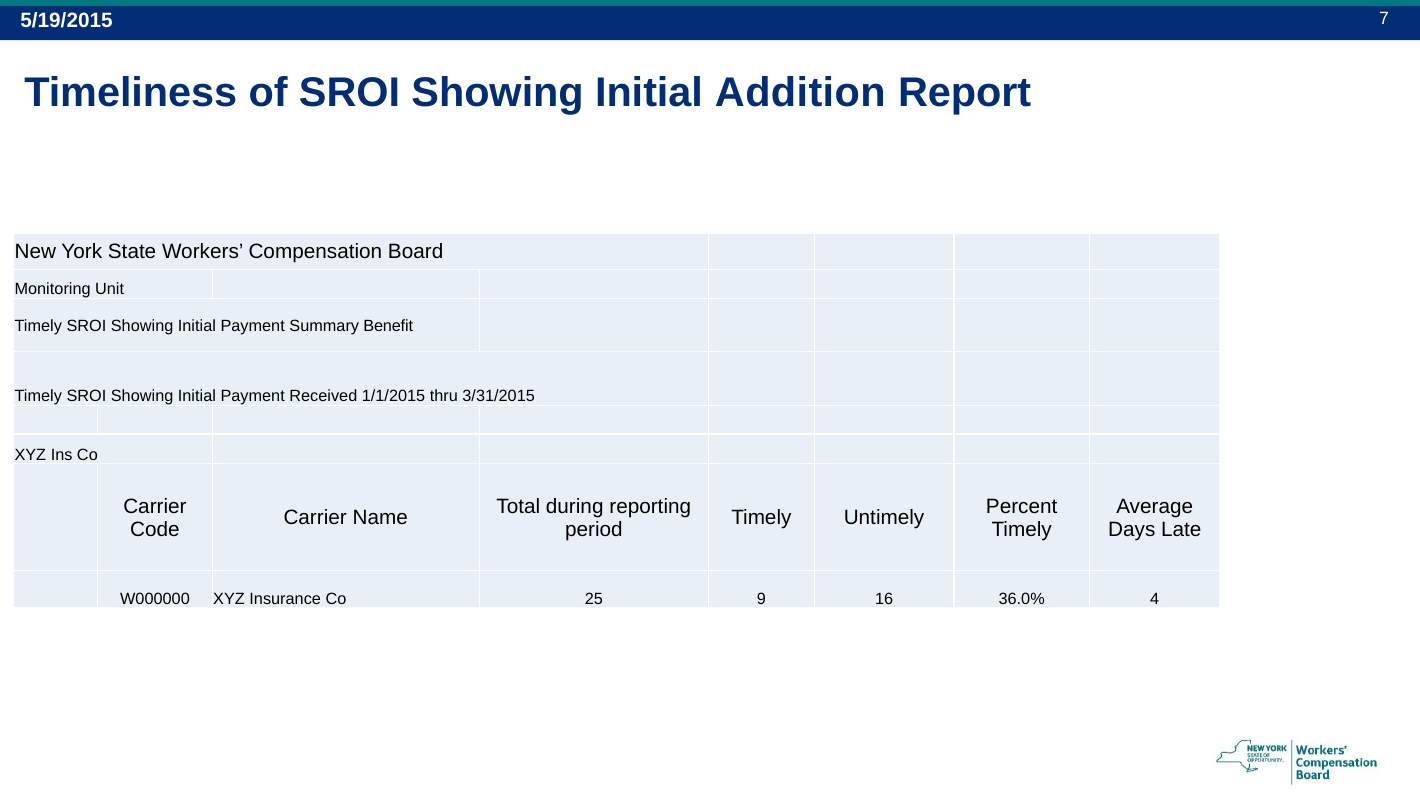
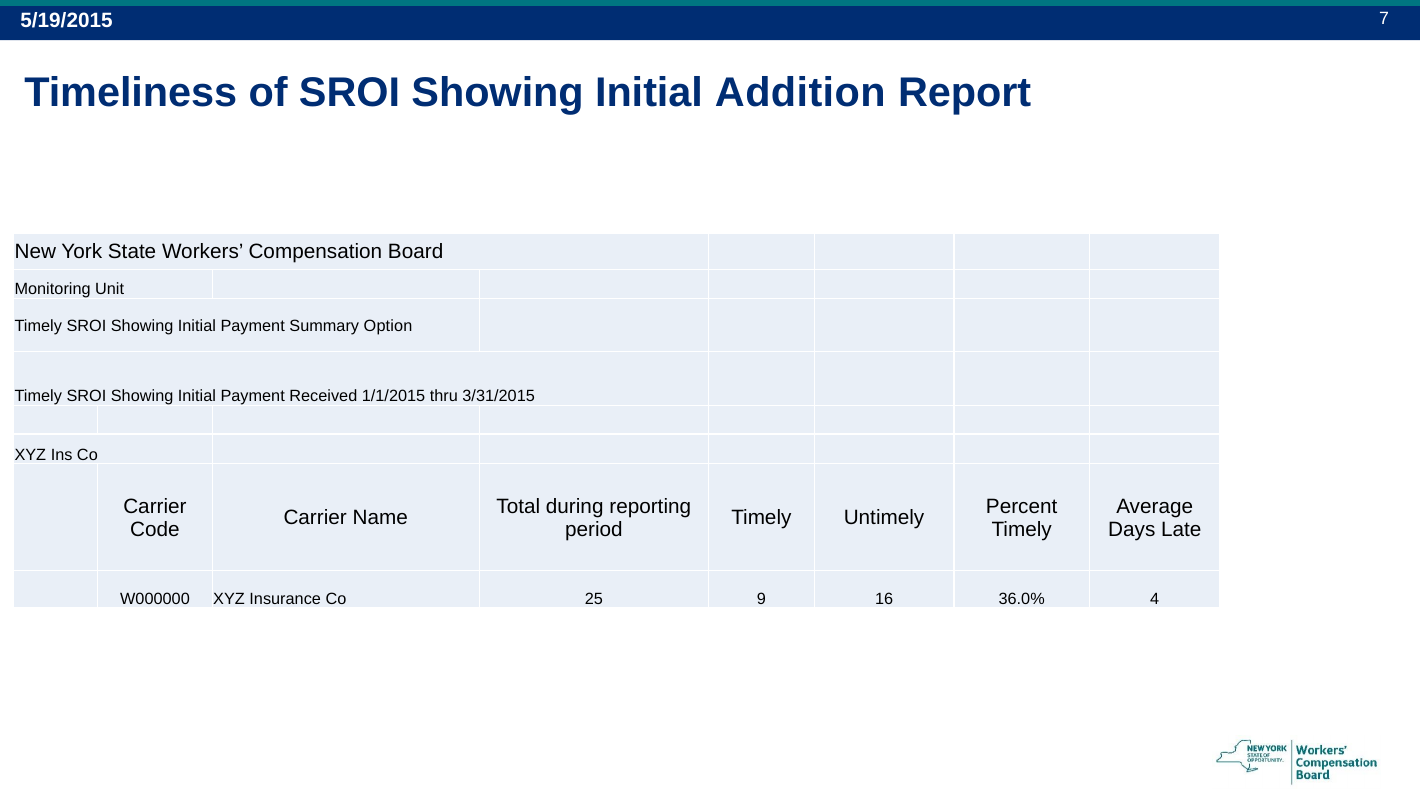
Benefit: Benefit -> Option
